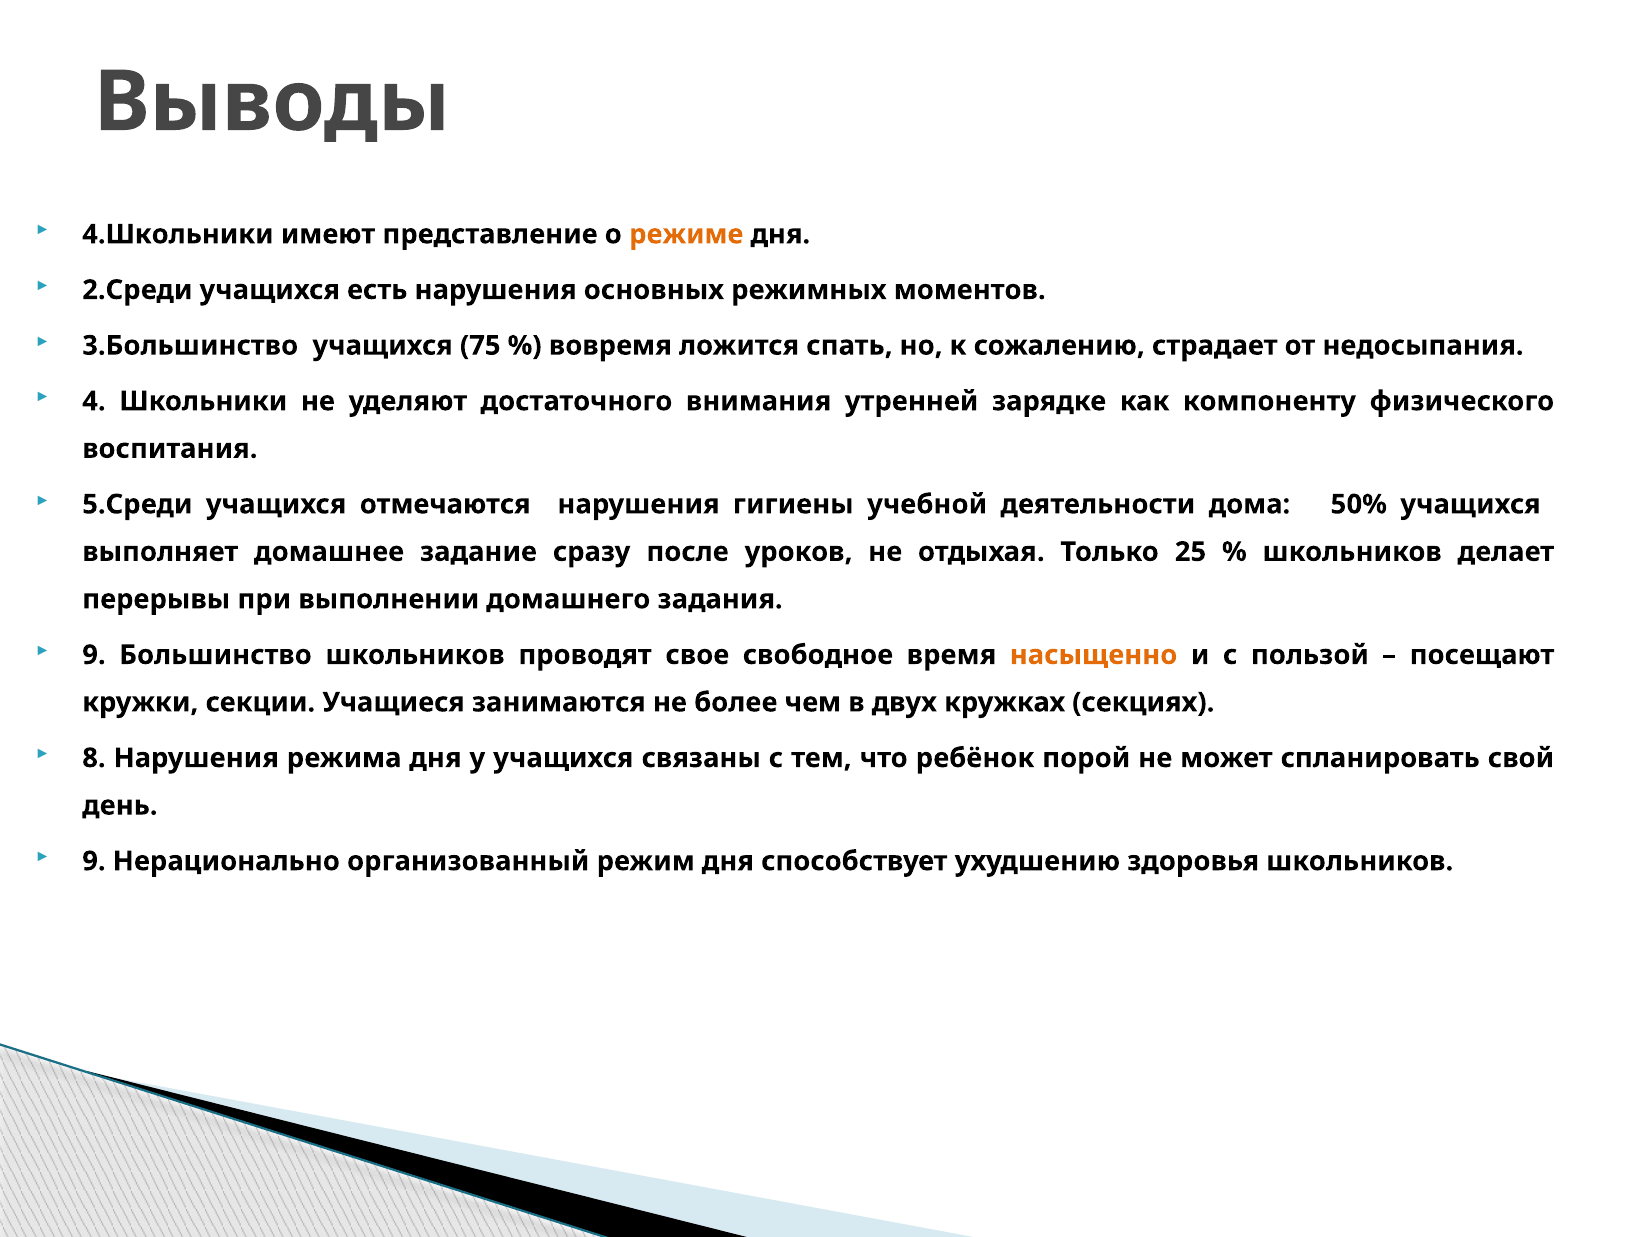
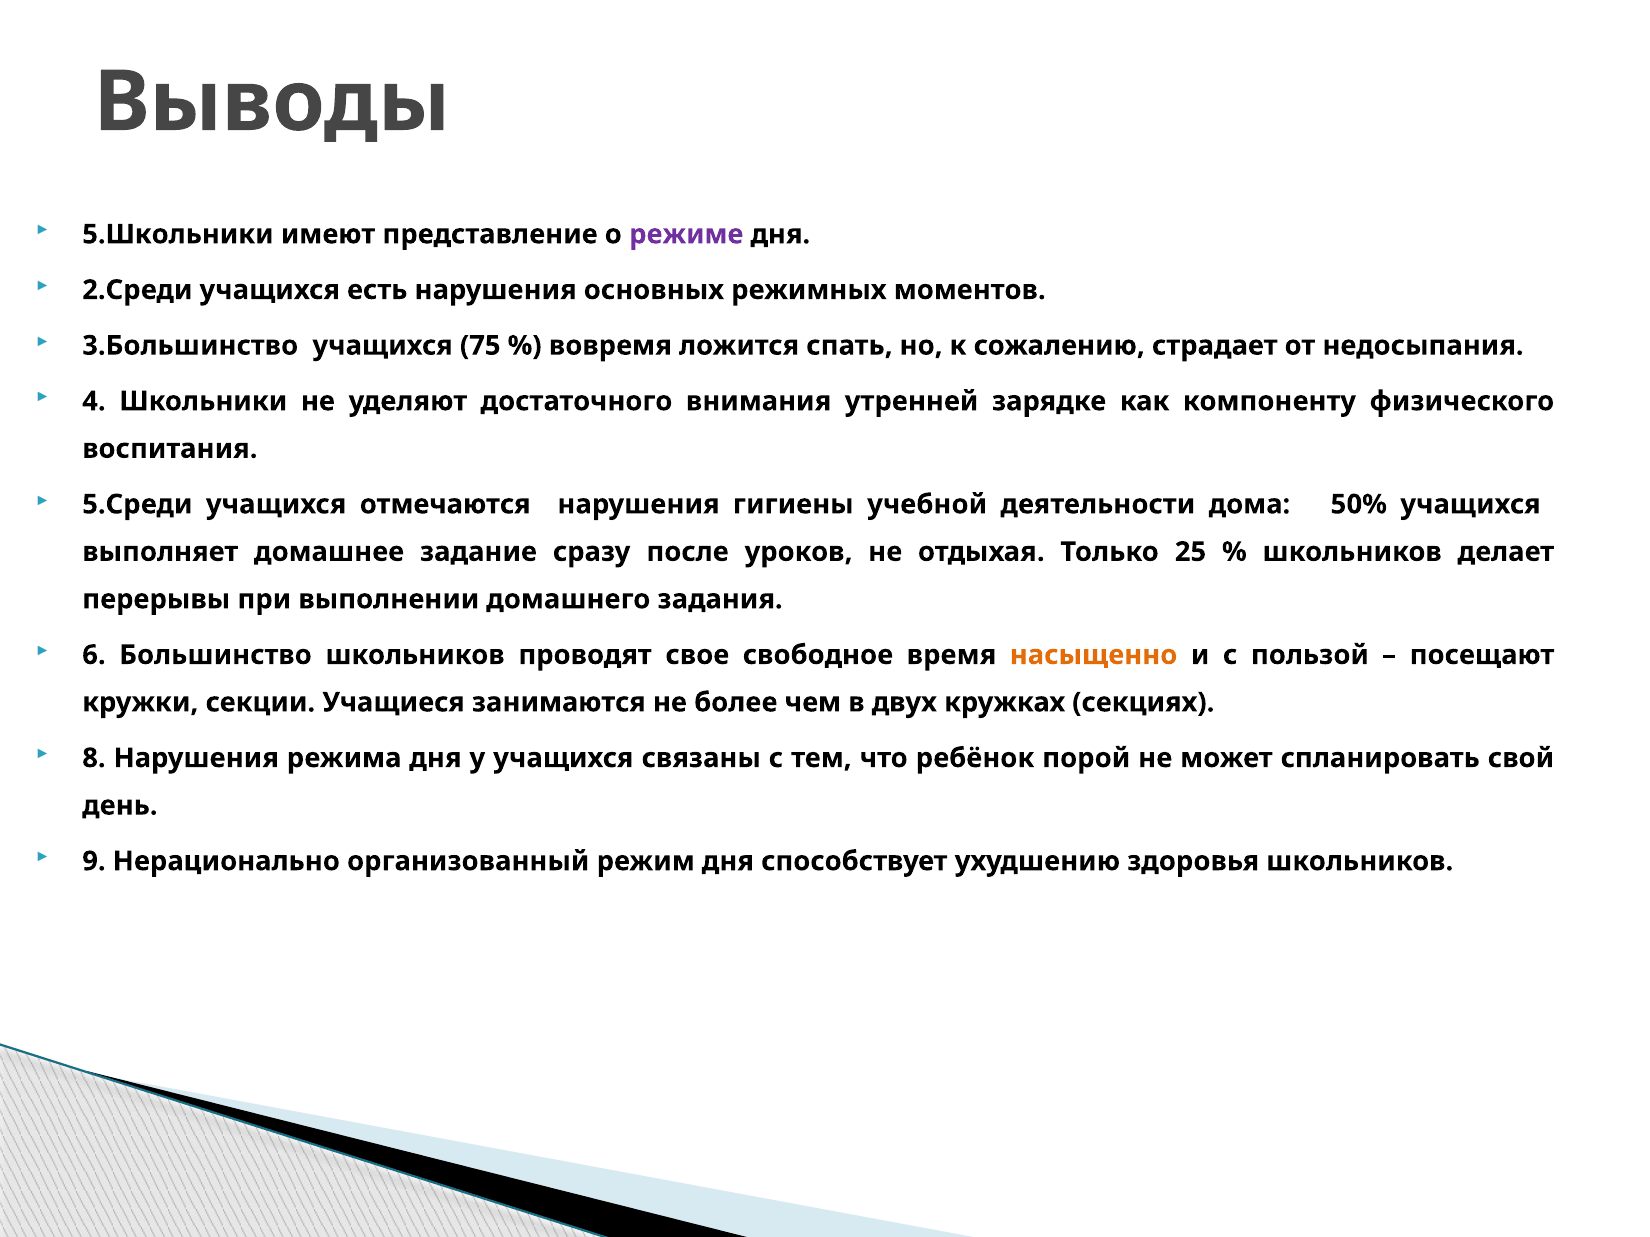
4.Школьники: 4.Школьники -> 5.Школьники
режиме colour: orange -> purple
9 at (94, 655): 9 -> 6
